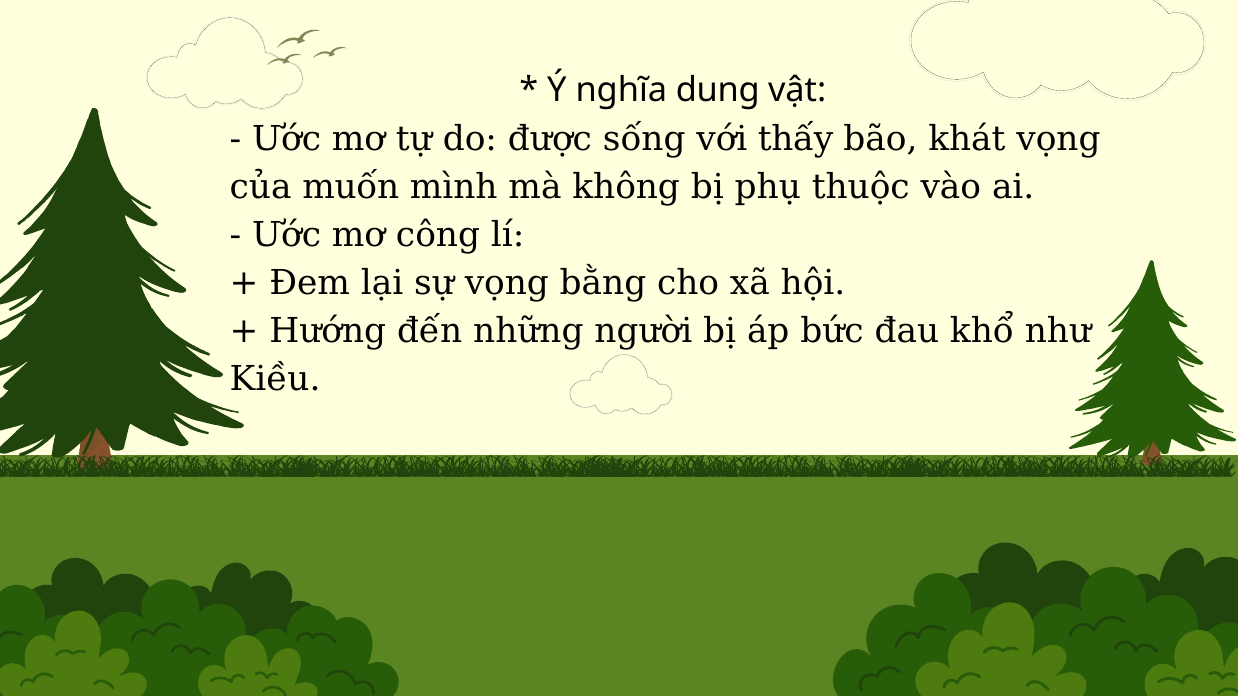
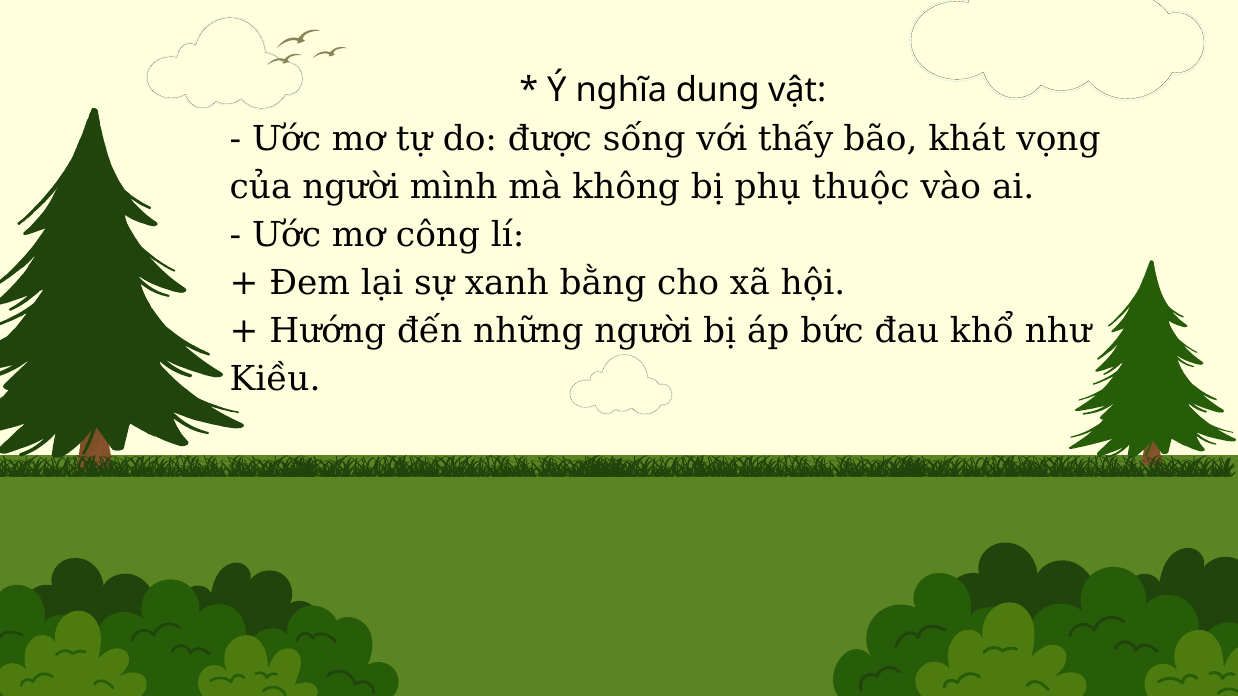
của muốn: muốn -> người
sự vọng: vọng -> xanh
